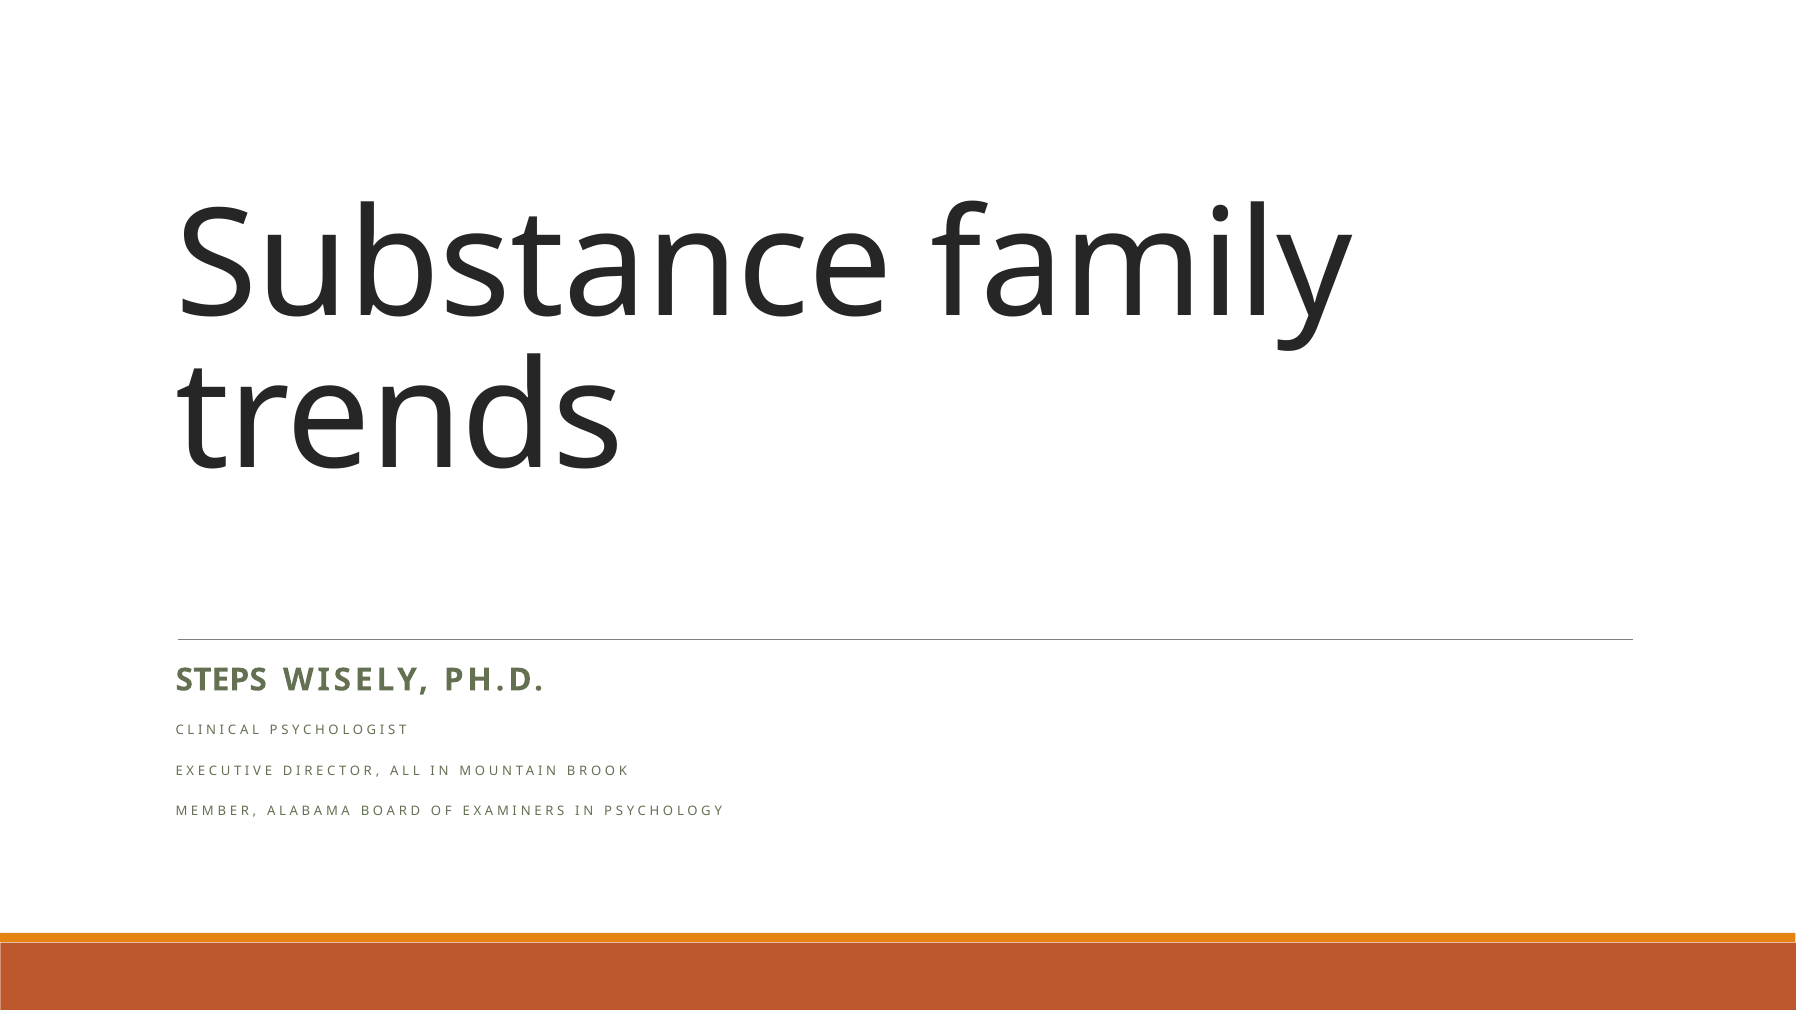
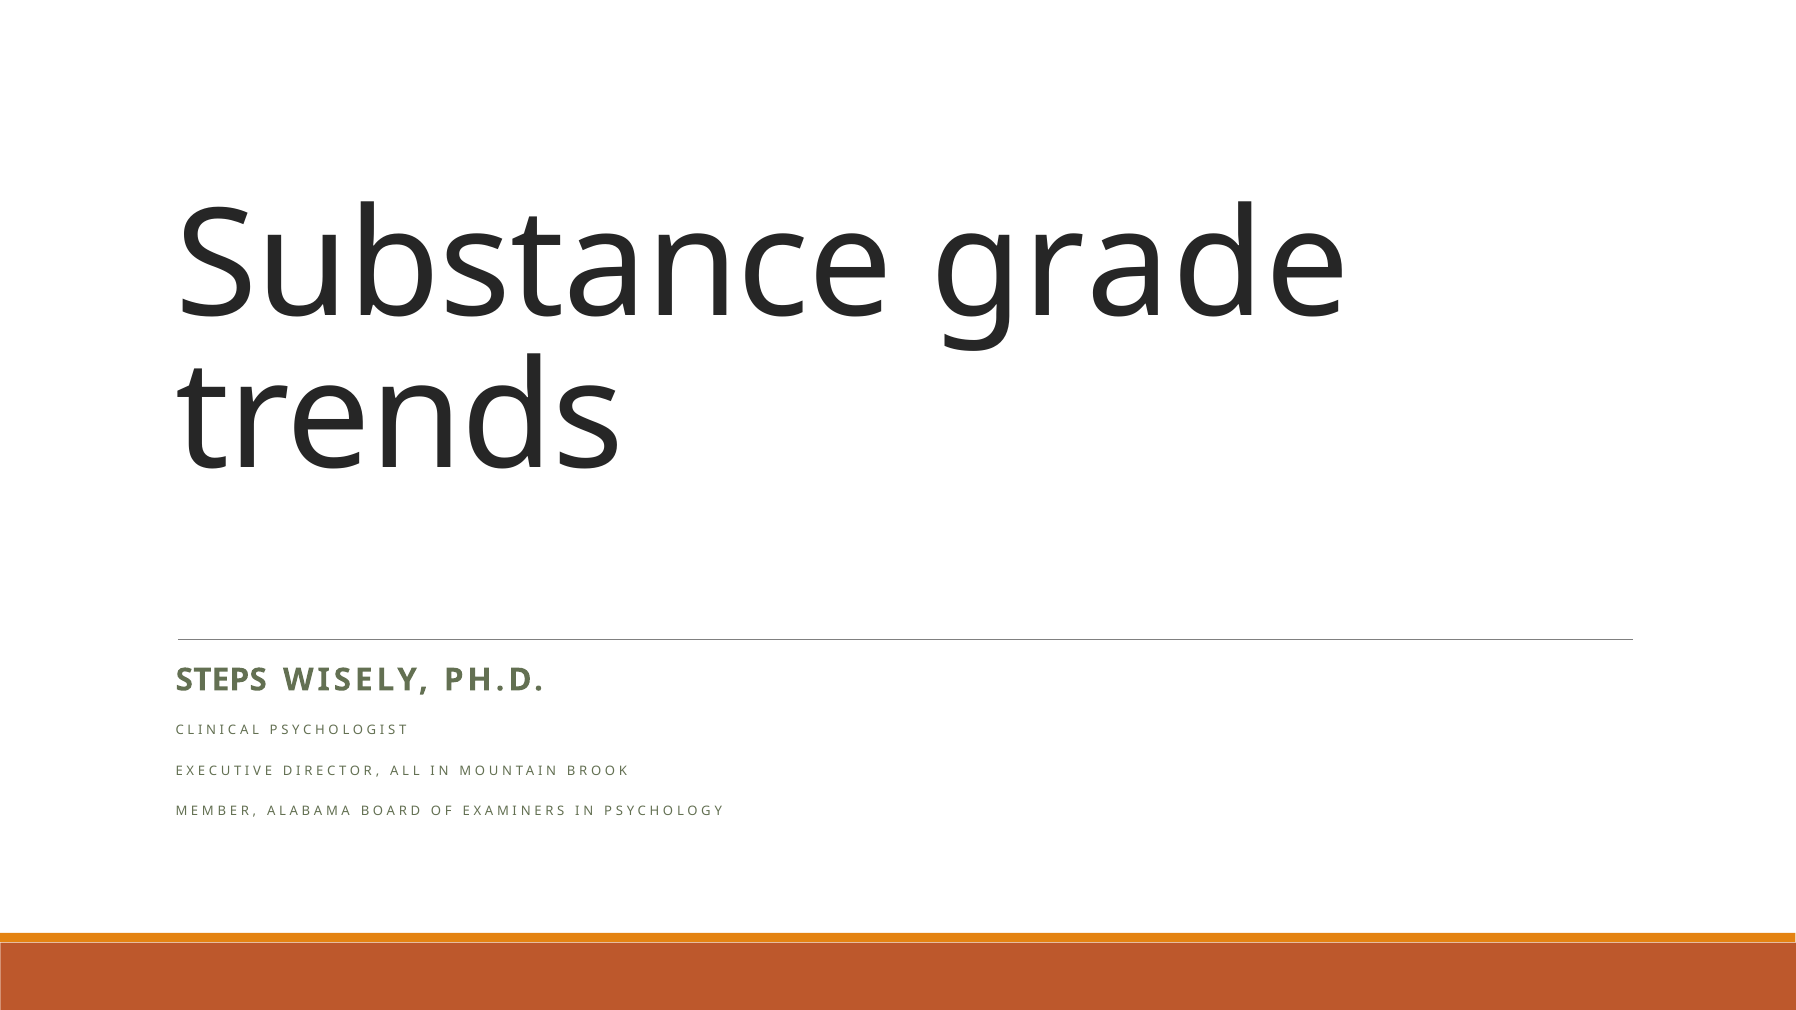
family: family -> grade
